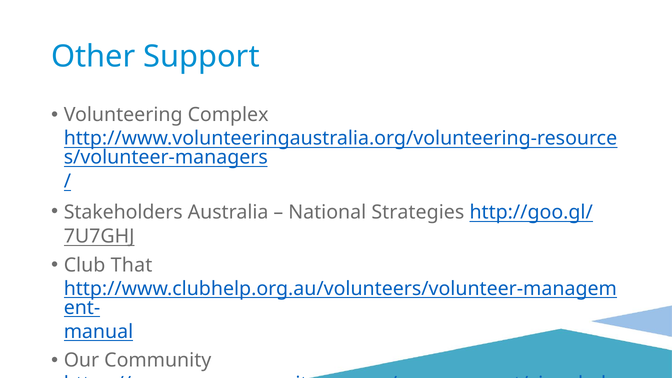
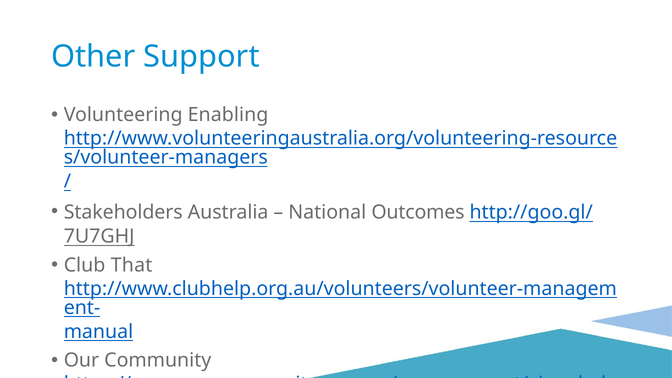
Complex: Complex -> Enabling
Strategies: Strategies -> Outcomes
